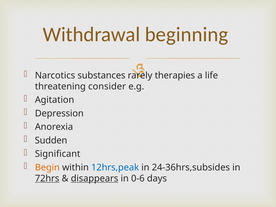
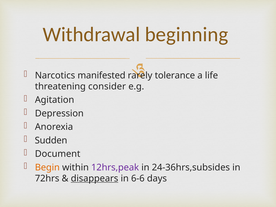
substances: substances -> manifested
therapies: therapies -> tolerance
Significant: Significant -> Document
12hrs,peak colour: blue -> purple
72hrs underline: present -> none
0-6: 0-6 -> 6-6
